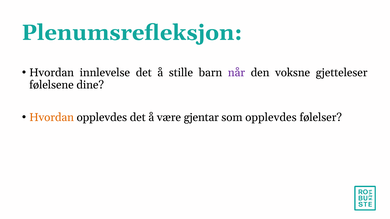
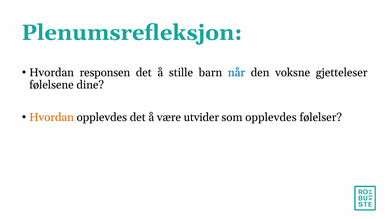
innlevelse: innlevelse -> responsen
når colour: purple -> blue
gjentar: gjentar -> utvider
